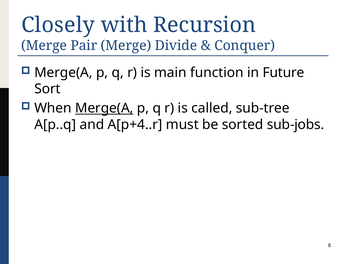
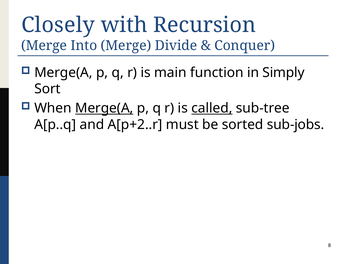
Pair: Pair -> Into
Future: Future -> Simply
called underline: none -> present
A[p+4..r: A[p+4..r -> A[p+2..r
